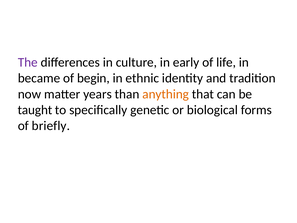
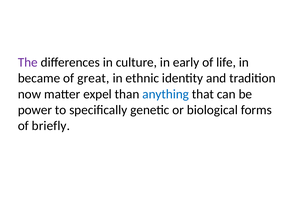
begin: begin -> great
years: years -> expel
anything colour: orange -> blue
taught: taught -> power
